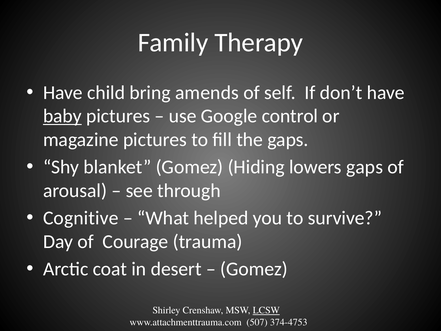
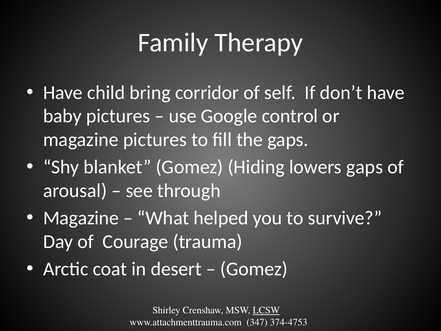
amends: amends -> corridor
baby underline: present -> none
Cognitive at (81, 218): Cognitive -> Magazine
507: 507 -> 347
